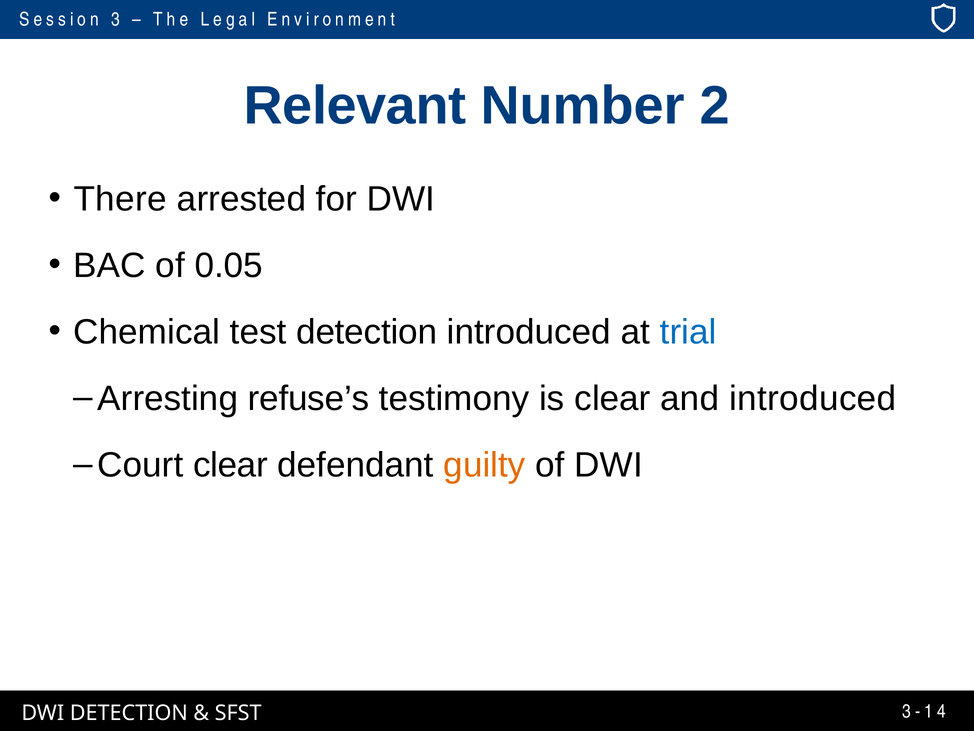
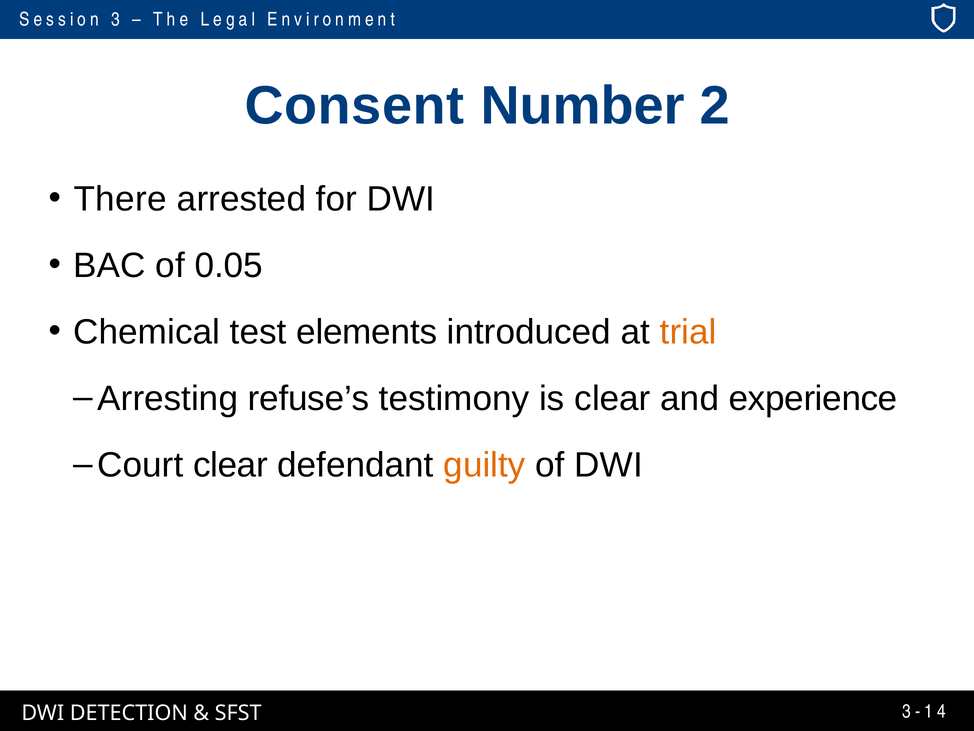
Relevant: Relevant -> Consent
test detection: detection -> elements
trial colour: blue -> orange
and introduced: introduced -> experience
